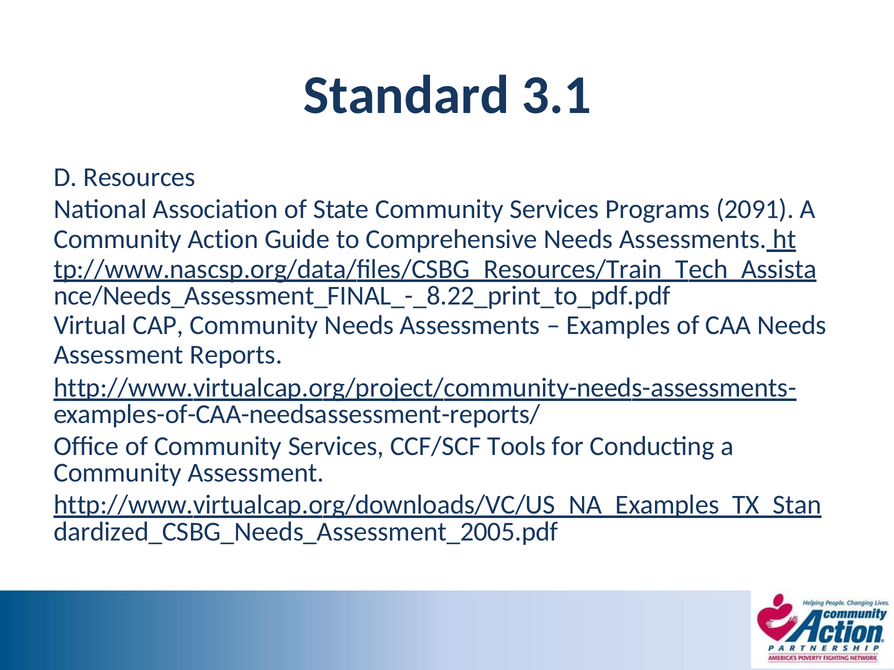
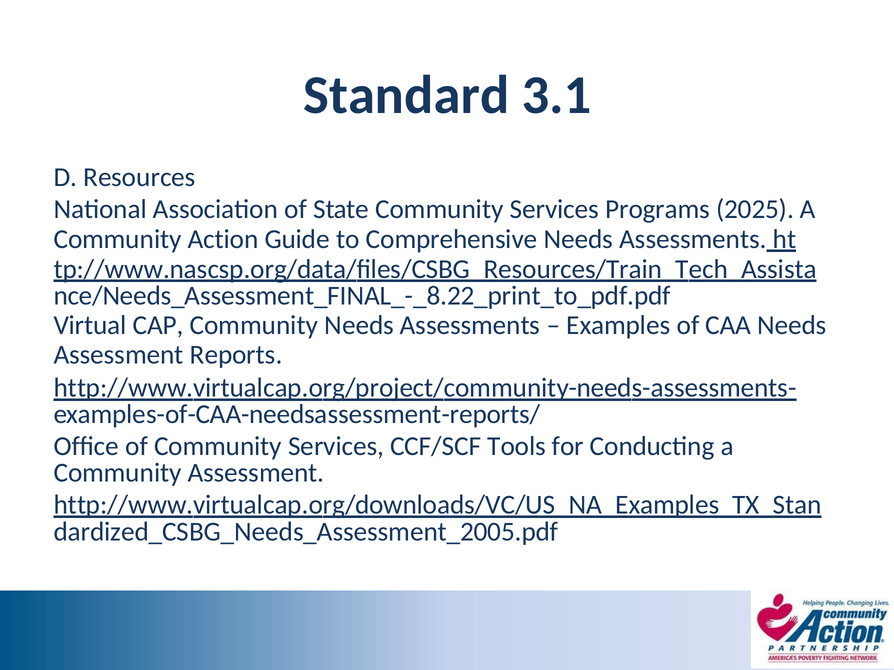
2091: 2091 -> 2025
